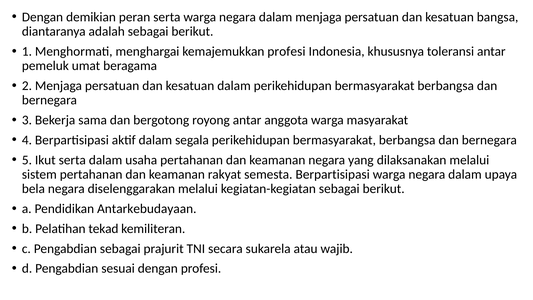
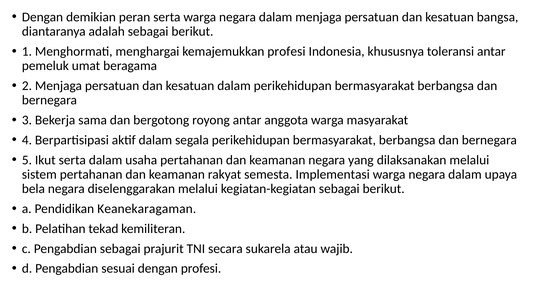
semesta Berpartisipasi: Berpartisipasi -> Implementasi
Antarkebudayaan: Antarkebudayaan -> Keanekaragaman
